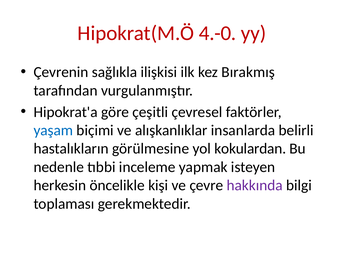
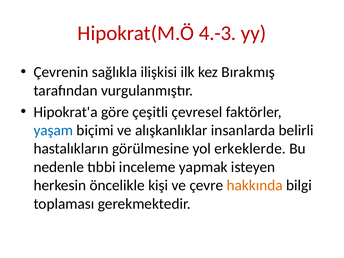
4.-0: 4.-0 -> 4.-3
kokulardan: kokulardan -> erkeklerde
hakkında colour: purple -> orange
